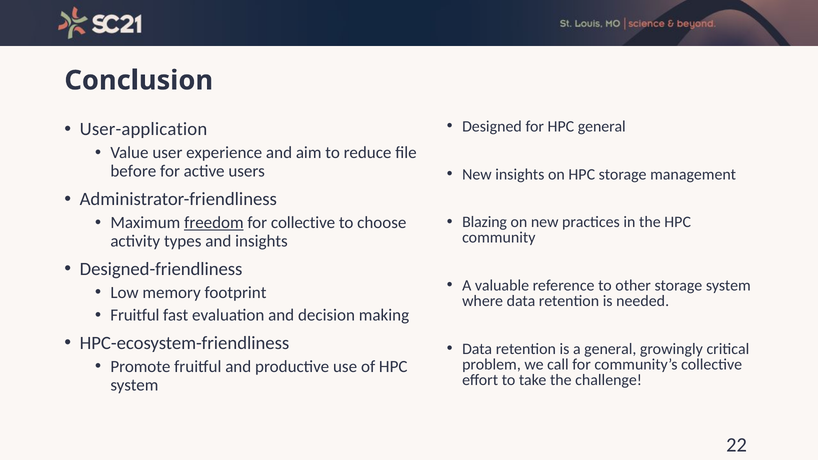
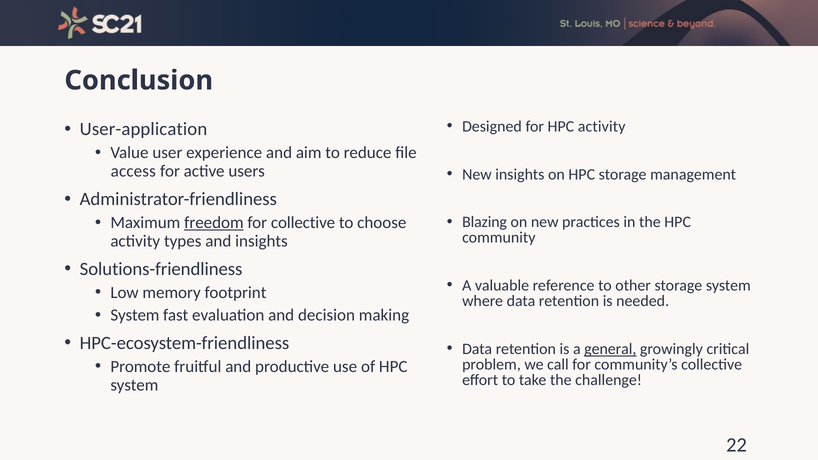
HPC general: general -> activity
before: before -> access
Designed-friendliness: Designed-friendliness -> Solutions-friendliness
Fruitful at (135, 315): Fruitful -> System
general at (610, 349) underline: none -> present
